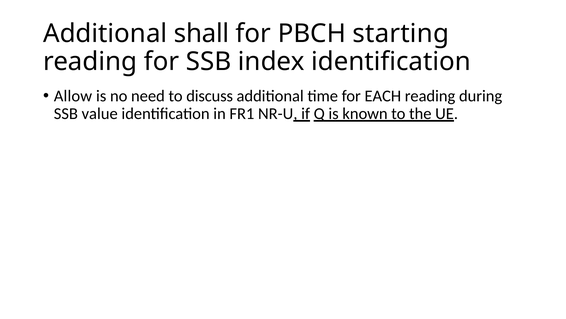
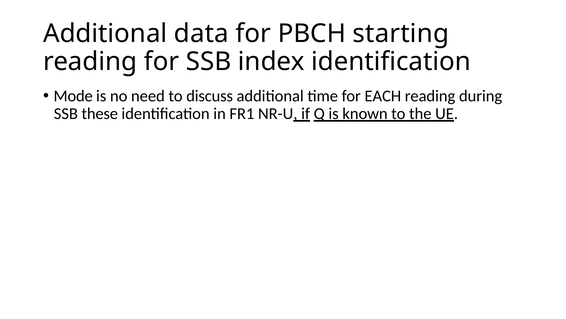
shall: shall -> data
Allow: Allow -> Mode
value: value -> these
